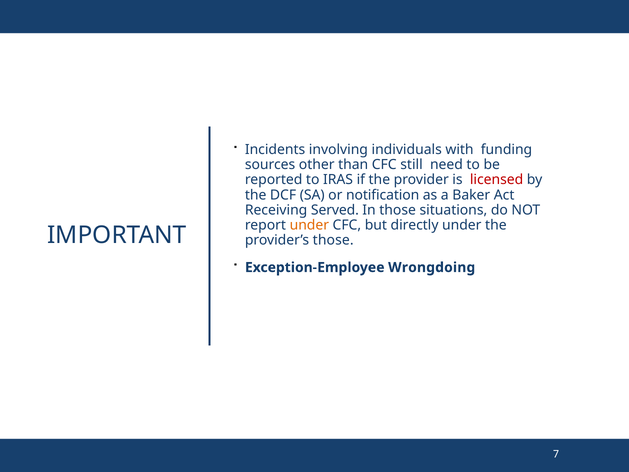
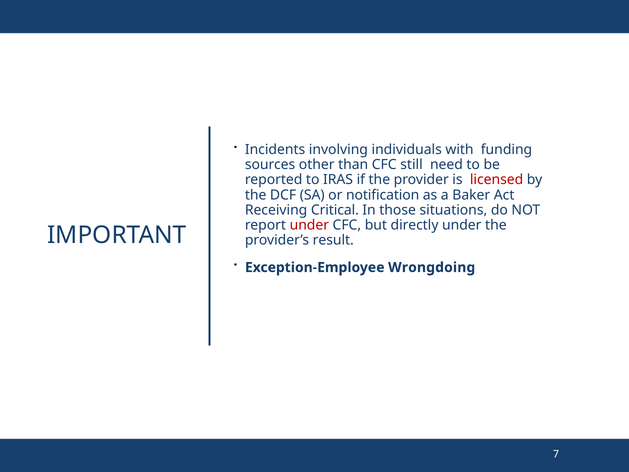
Served: Served -> Critical
under at (309, 225) colour: orange -> red
provider’s those: those -> result
